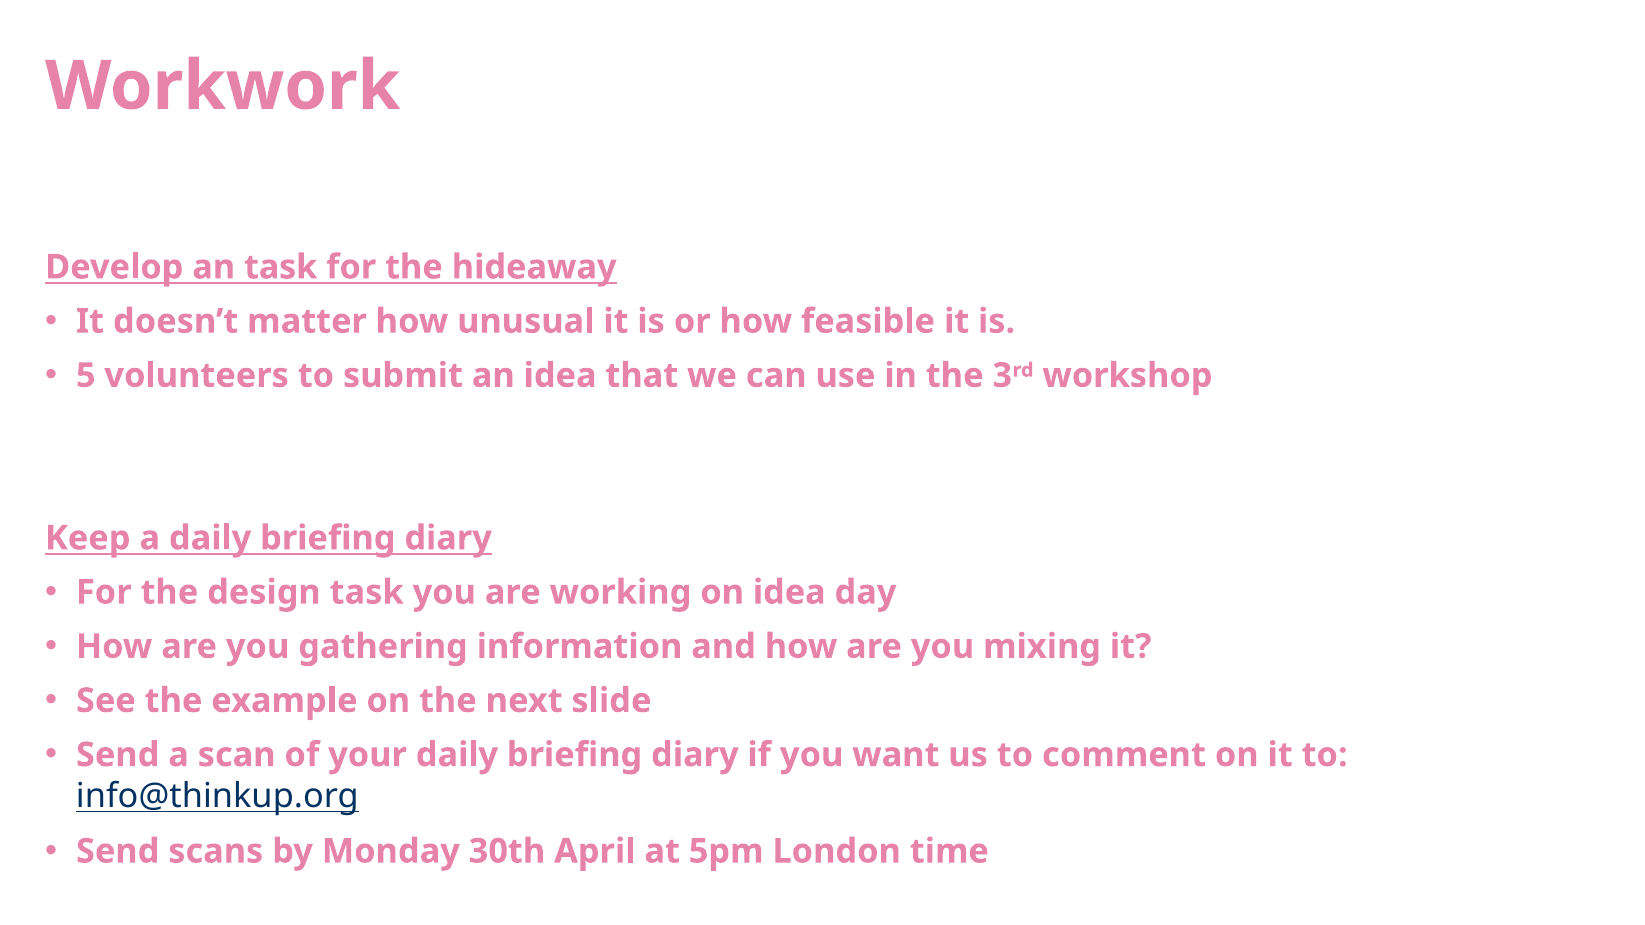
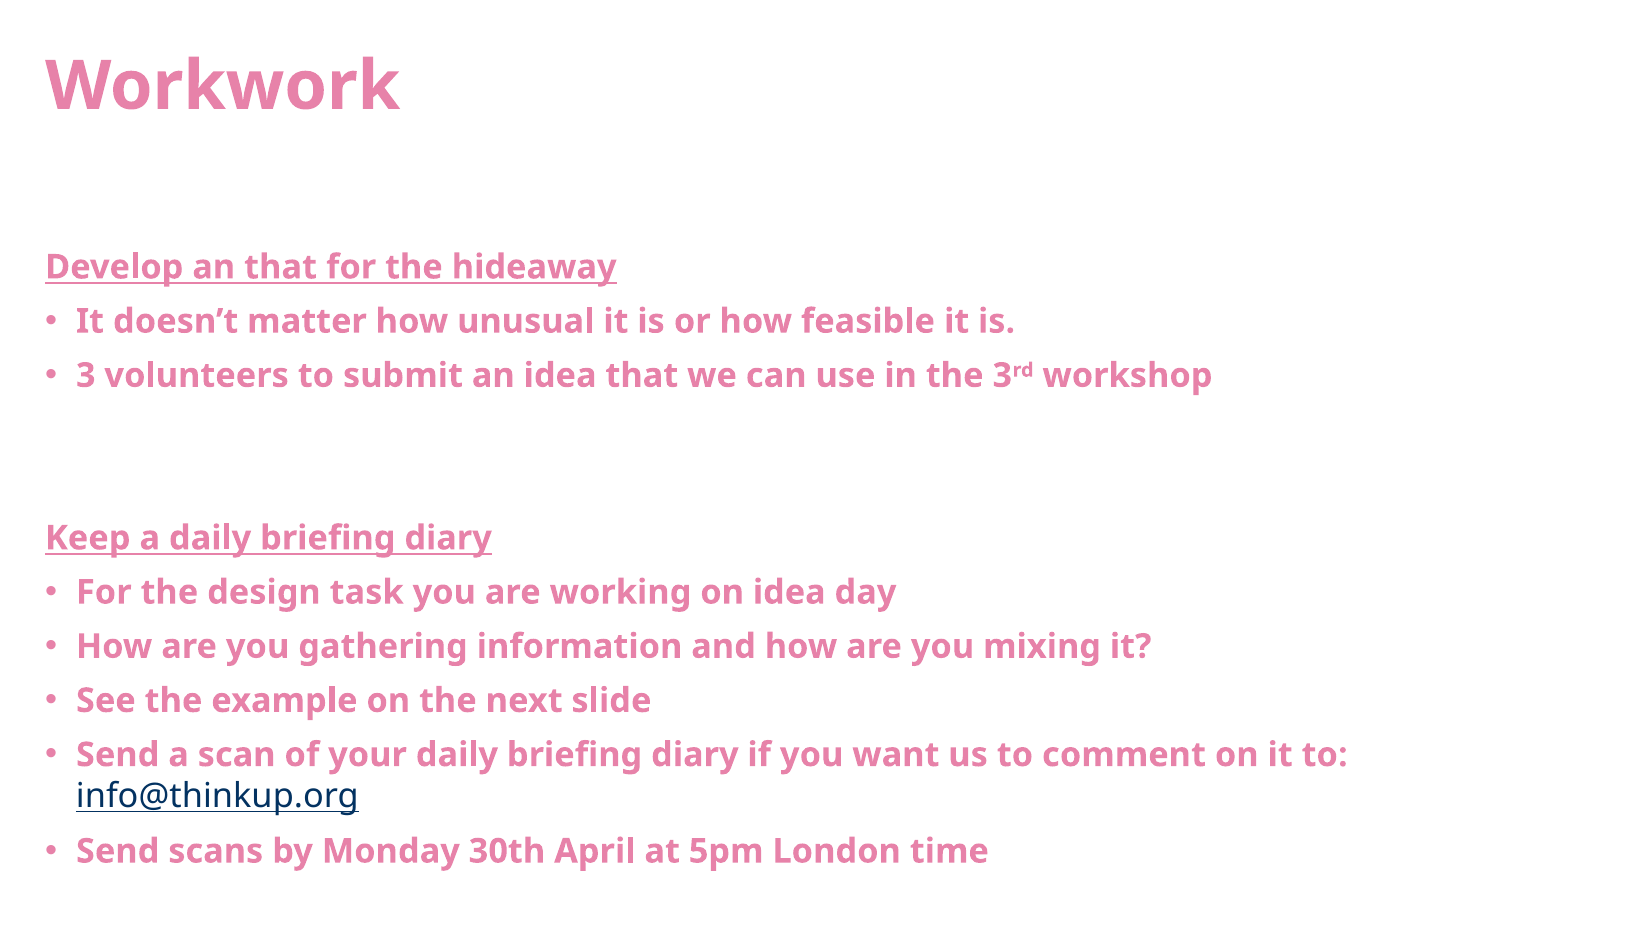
an task: task -> that
5: 5 -> 3
